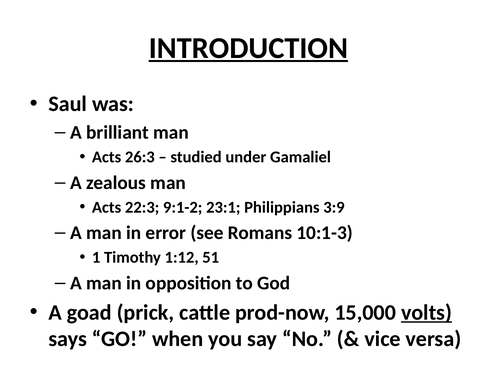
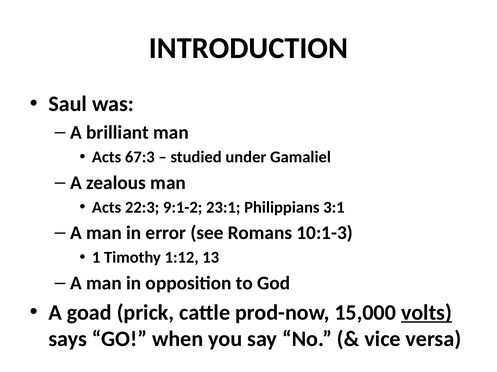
INTRODUCTION underline: present -> none
26:3: 26:3 -> 67:3
3:9: 3:9 -> 3:1
51: 51 -> 13
